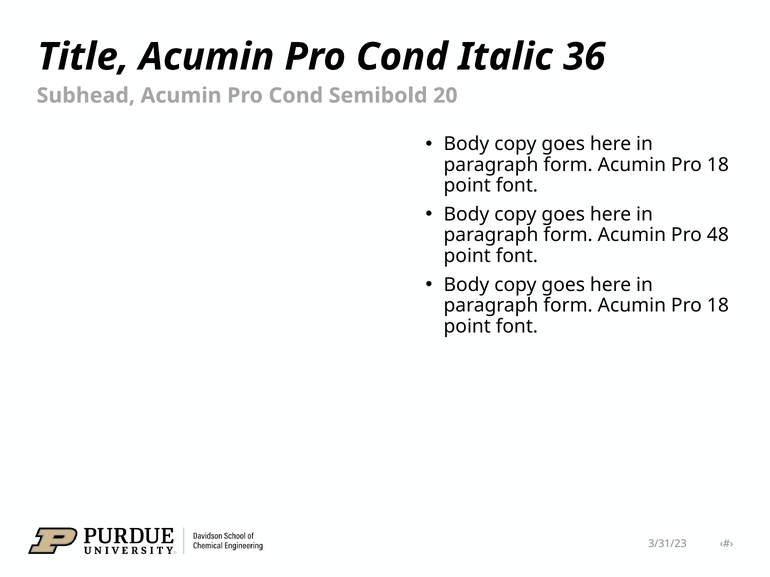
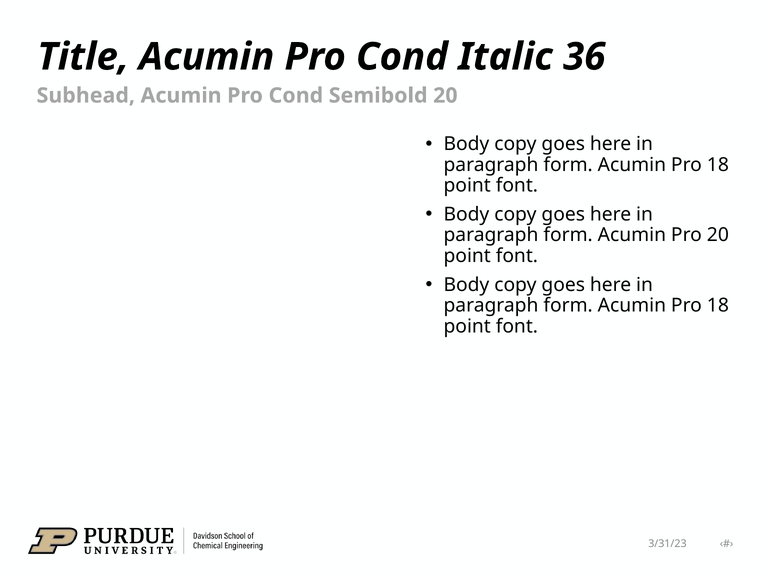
Pro 48: 48 -> 20
